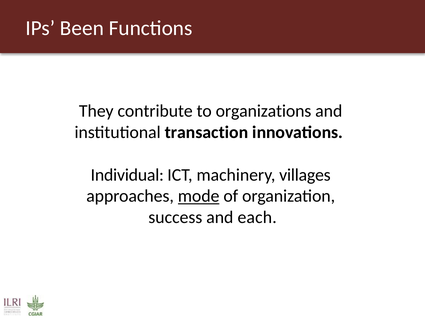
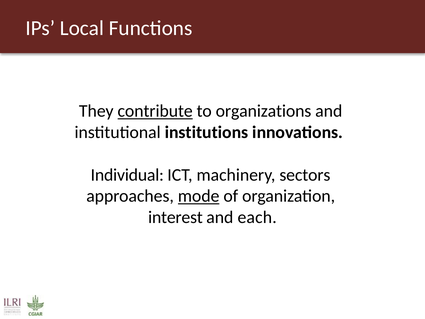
Been: Been -> Local
contribute underline: none -> present
transaction: transaction -> institutions
villages: villages -> sectors
success: success -> interest
